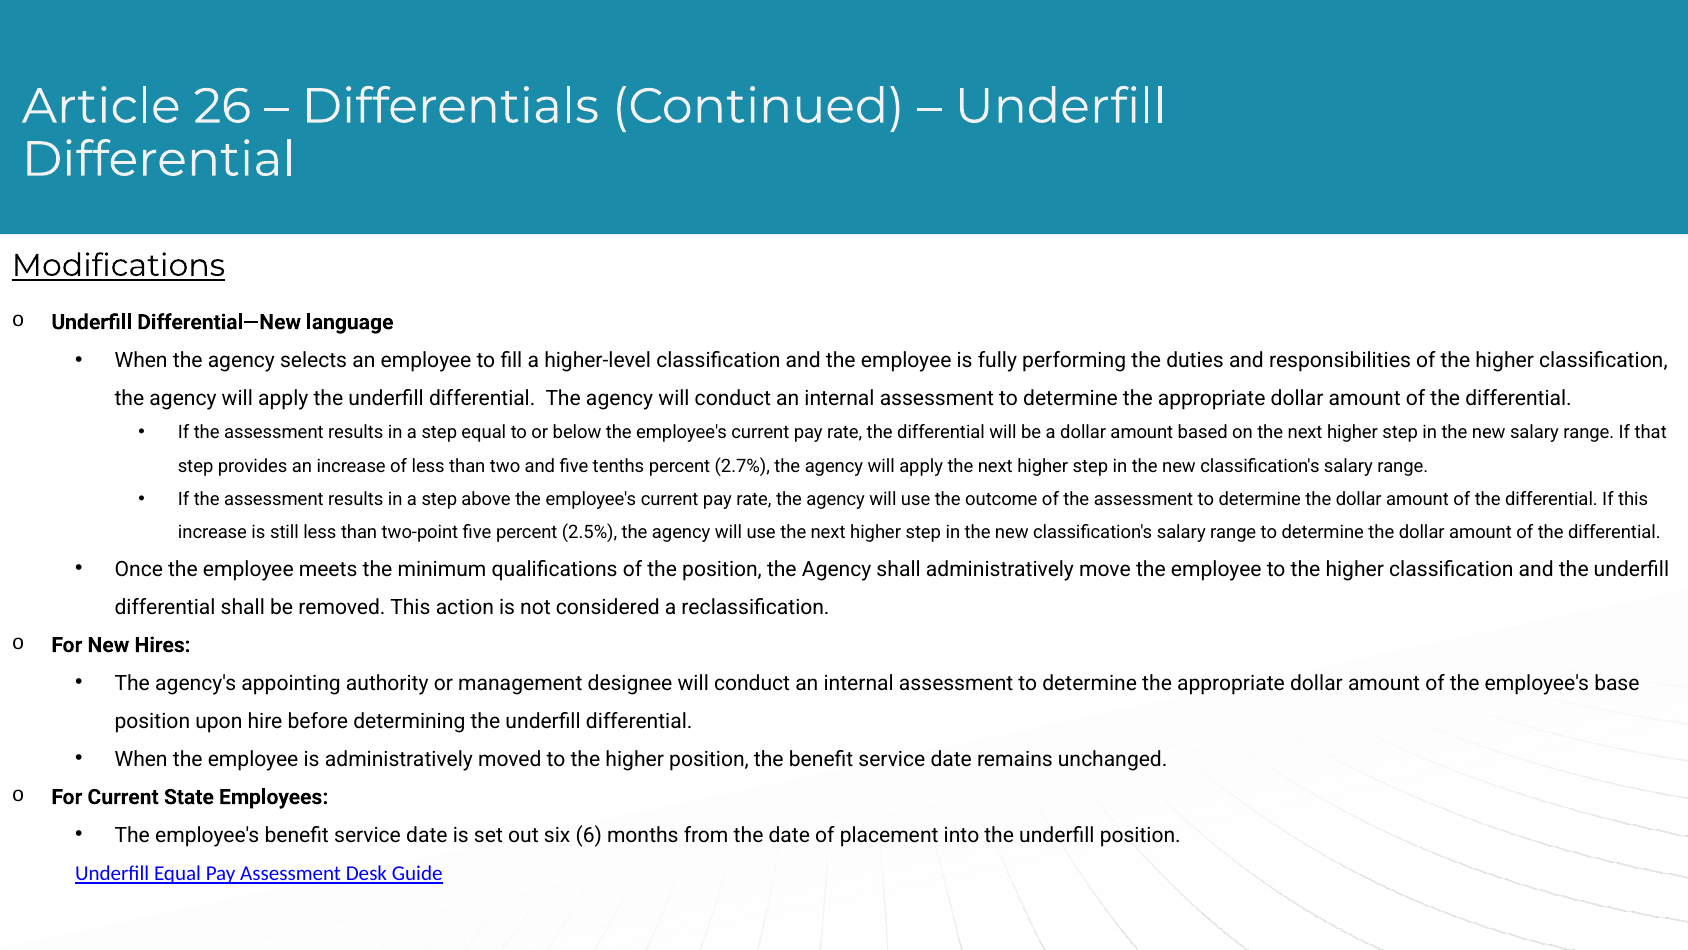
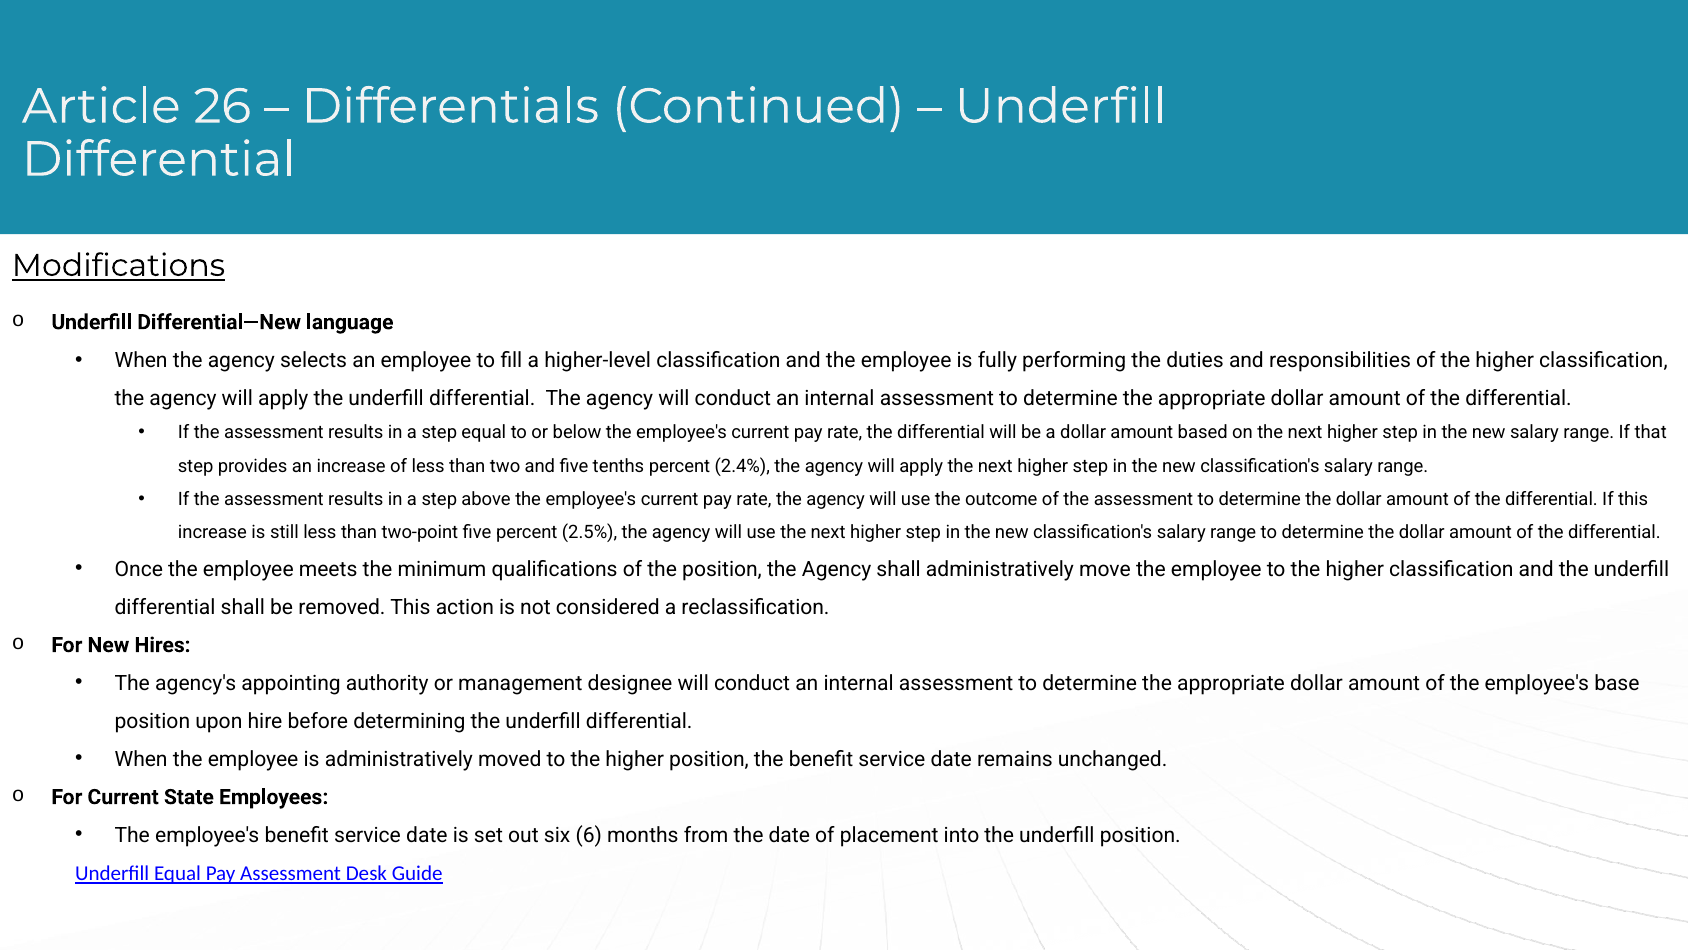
2.7%: 2.7% -> 2.4%
